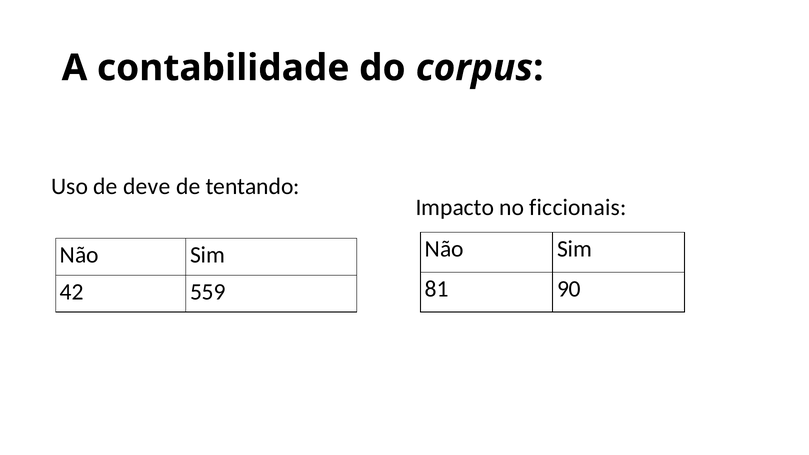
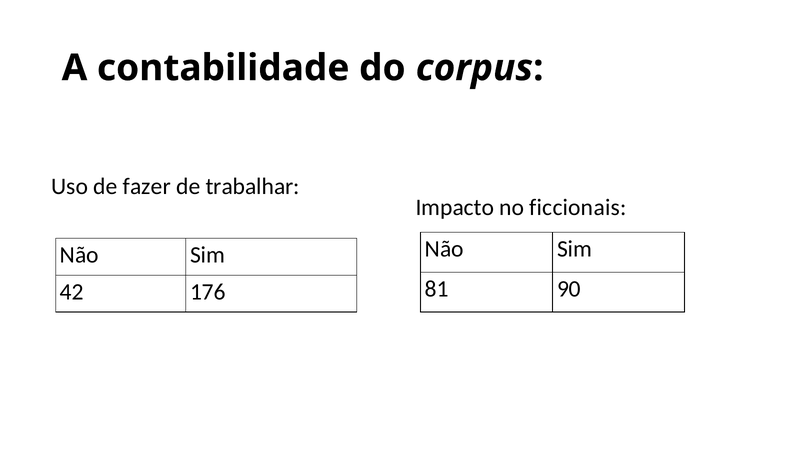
deve: deve -> fazer
tentando: tentando -> trabalhar
559: 559 -> 176
